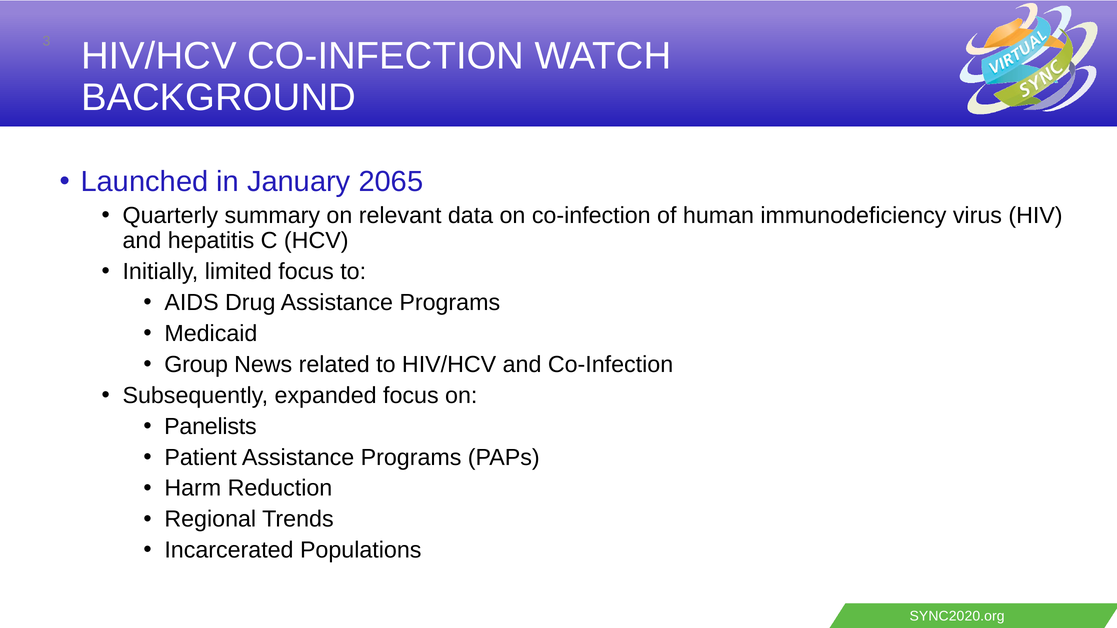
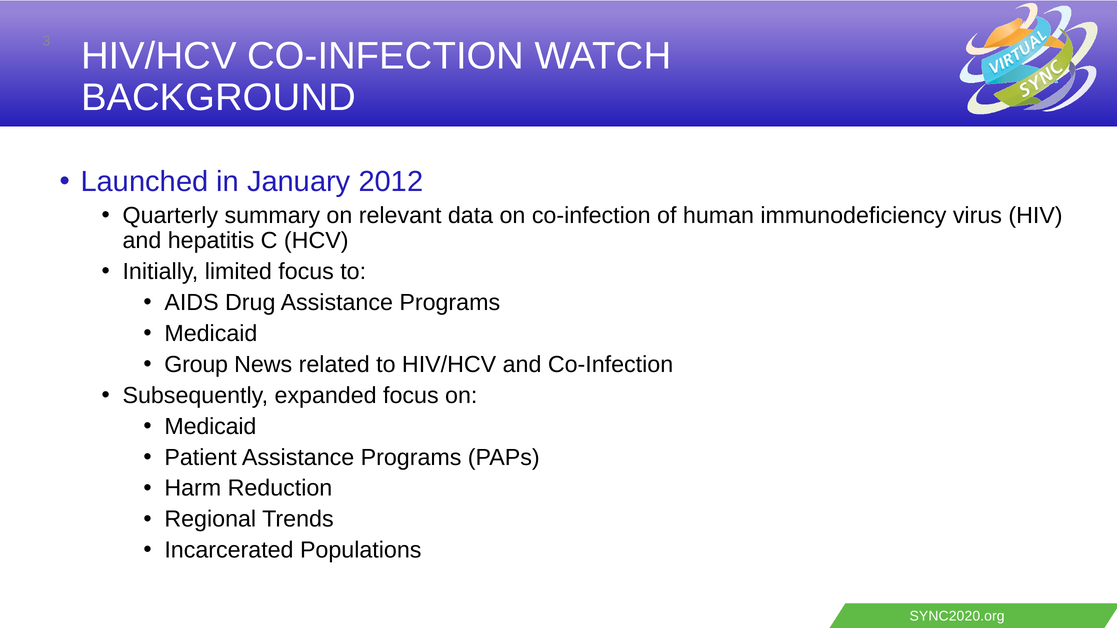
2065: 2065 -> 2012
Panelists at (210, 427): Panelists -> Medicaid
